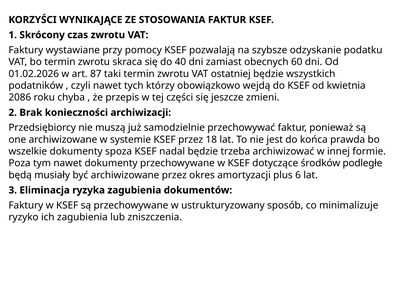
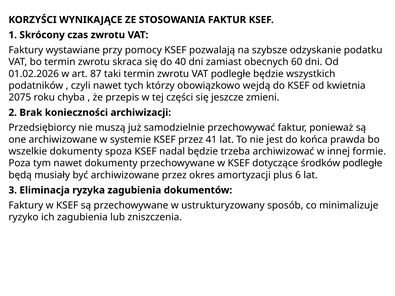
VAT ostatniej: ostatniej -> podległe
2086: 2086 -> 2075
18: 18 -> 41
